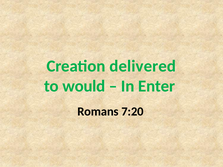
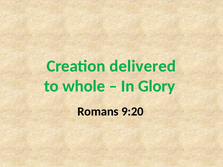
would: would -> whole
Enter: Enter -> Glory
7:20: 7:20 -> 9:20
